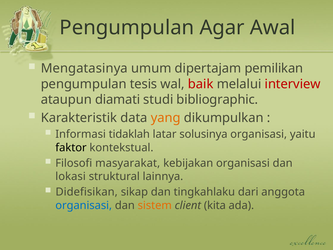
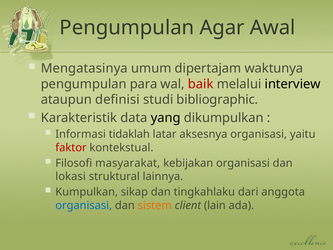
pemilikan: pemilikan -> waktunya
tesis: tesis -> para
interview colour: red -> black
diamati: diamati -> definisi
yang colour: orange -> black
solusinya: solusinya -> aksesnya
faktor colour: black -> red
Didefisikan: Didefisikan -> Kumpulkan
kita: kita -> lain
